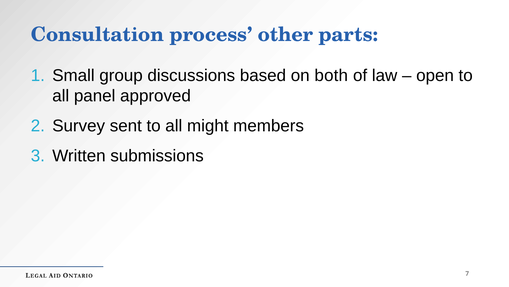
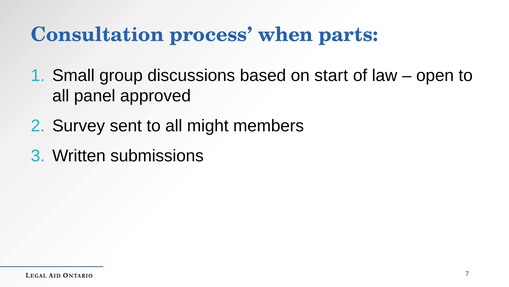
other: other -> when
both: both -> start
